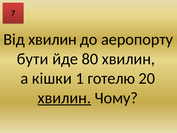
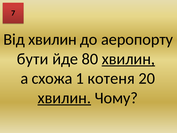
хвилин at (128, 59) underline: none -> present
кішки: кішки -> схожа
готелю: готелю -> котеня
